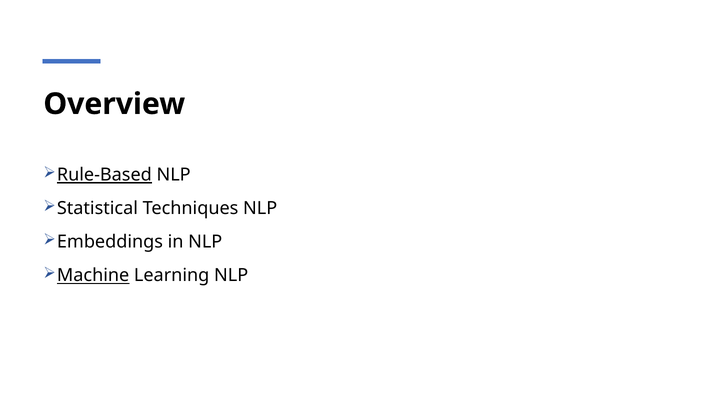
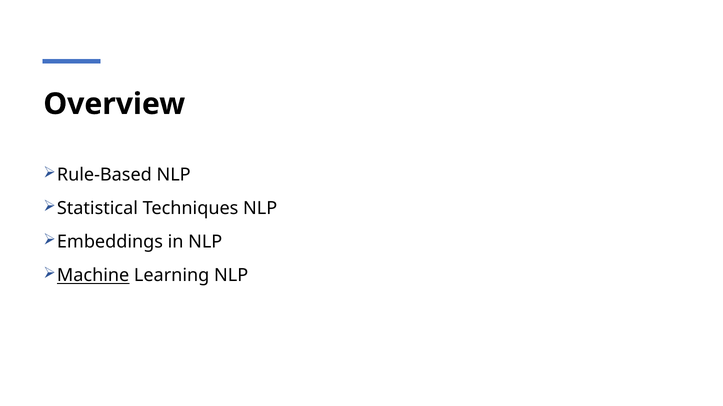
Rule-Based underline: present -> none
